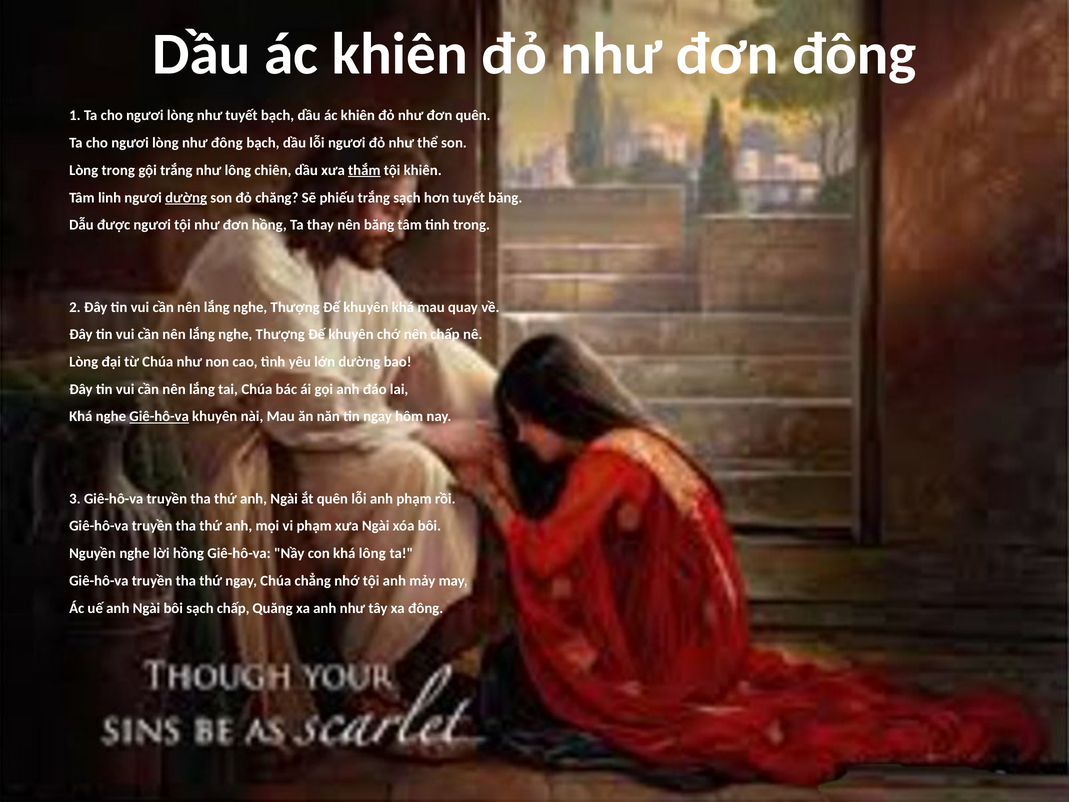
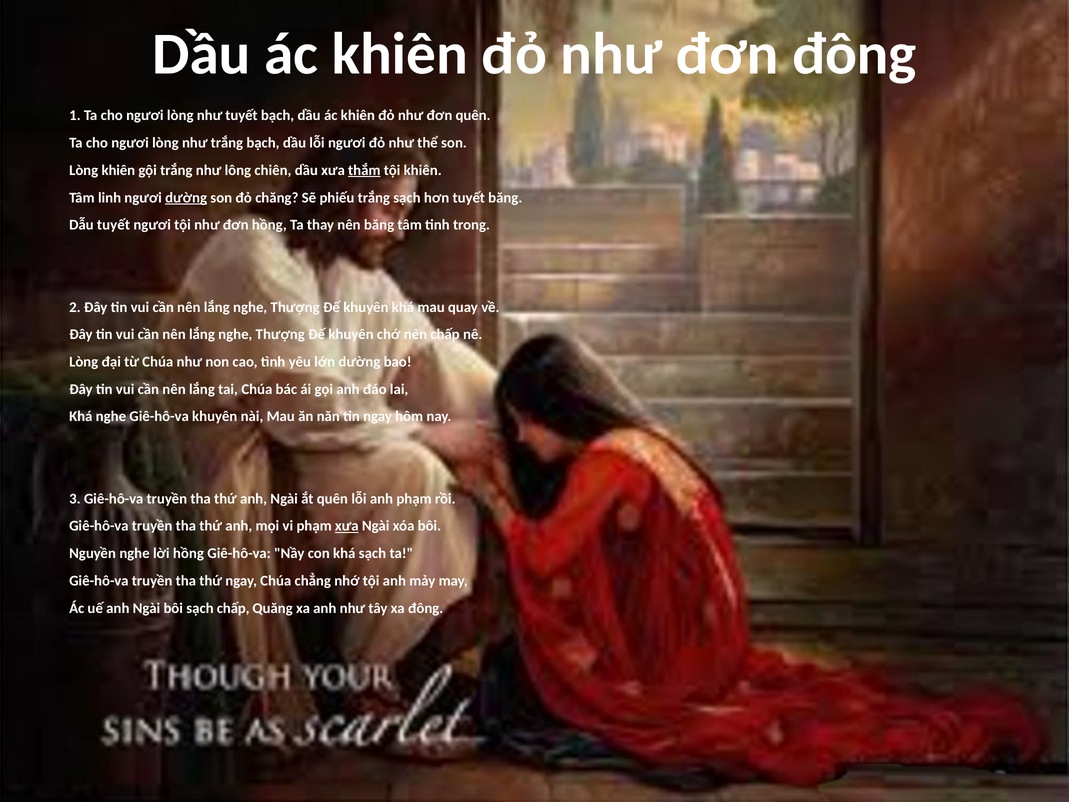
như đông: đông -> trắng
Lòng trong: trong -> khiên
Dẫu được: được -> tuyết
Giê-hô-va at (159, 416) underline: present -> none
xưa at (347, 526) underline: none -> present
khá lông: lông -> sạch
